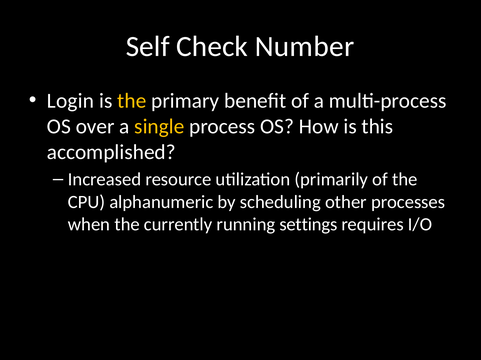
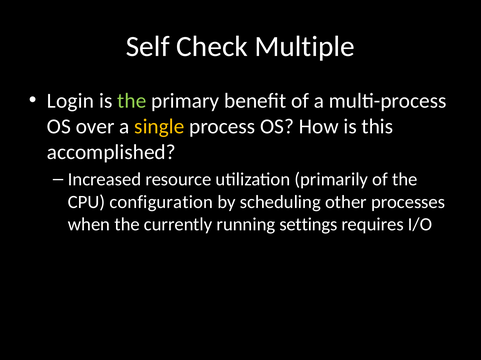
Number: Number -> Multiple
the at (132, 101) colour: yellow -> light green
alphanumeric: alphanumeric -> configuration
